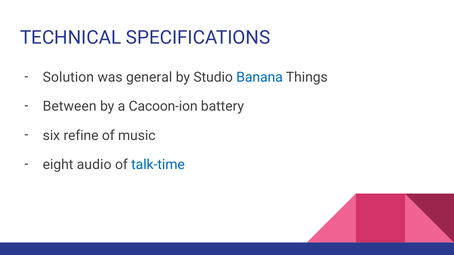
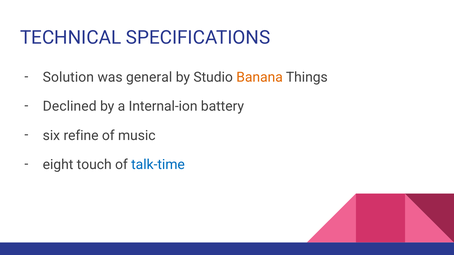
Banana colour: blue -> orange
Between: Between -> Declined
Cacoon-ion: Cacoon-ion -> Internal-ion
audio: audio -> touch
